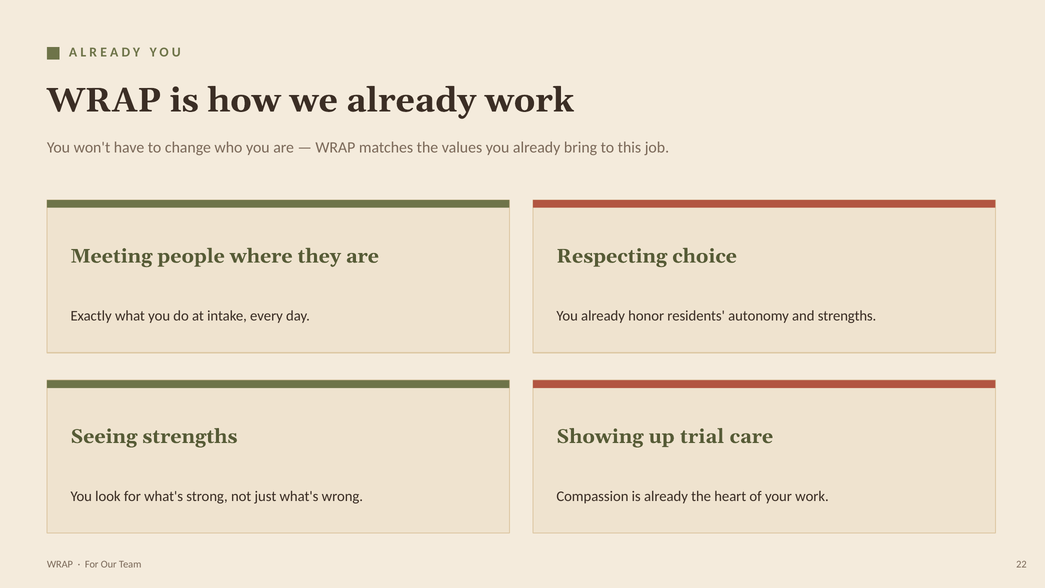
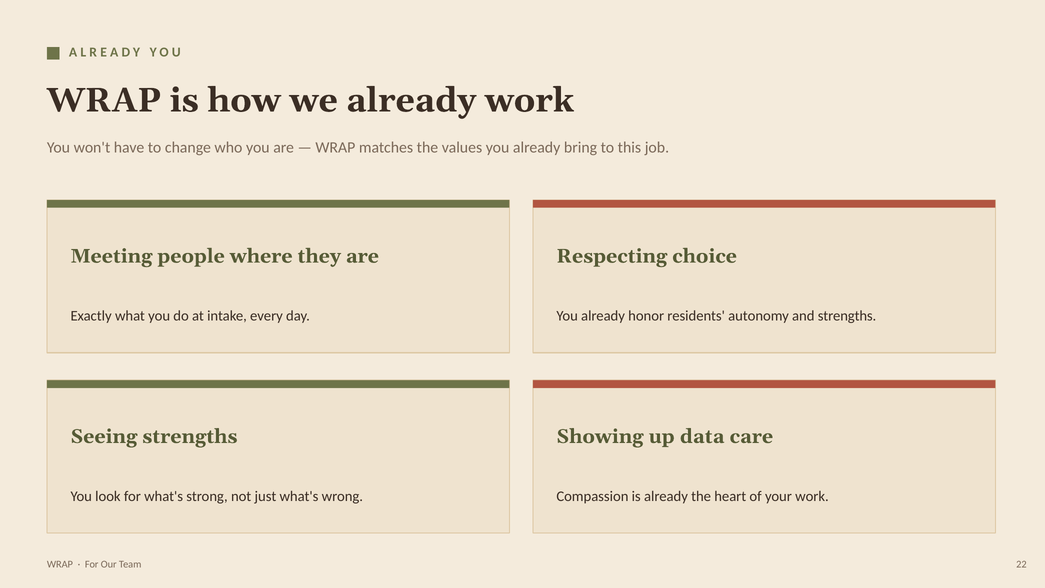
trial: trial -> data
